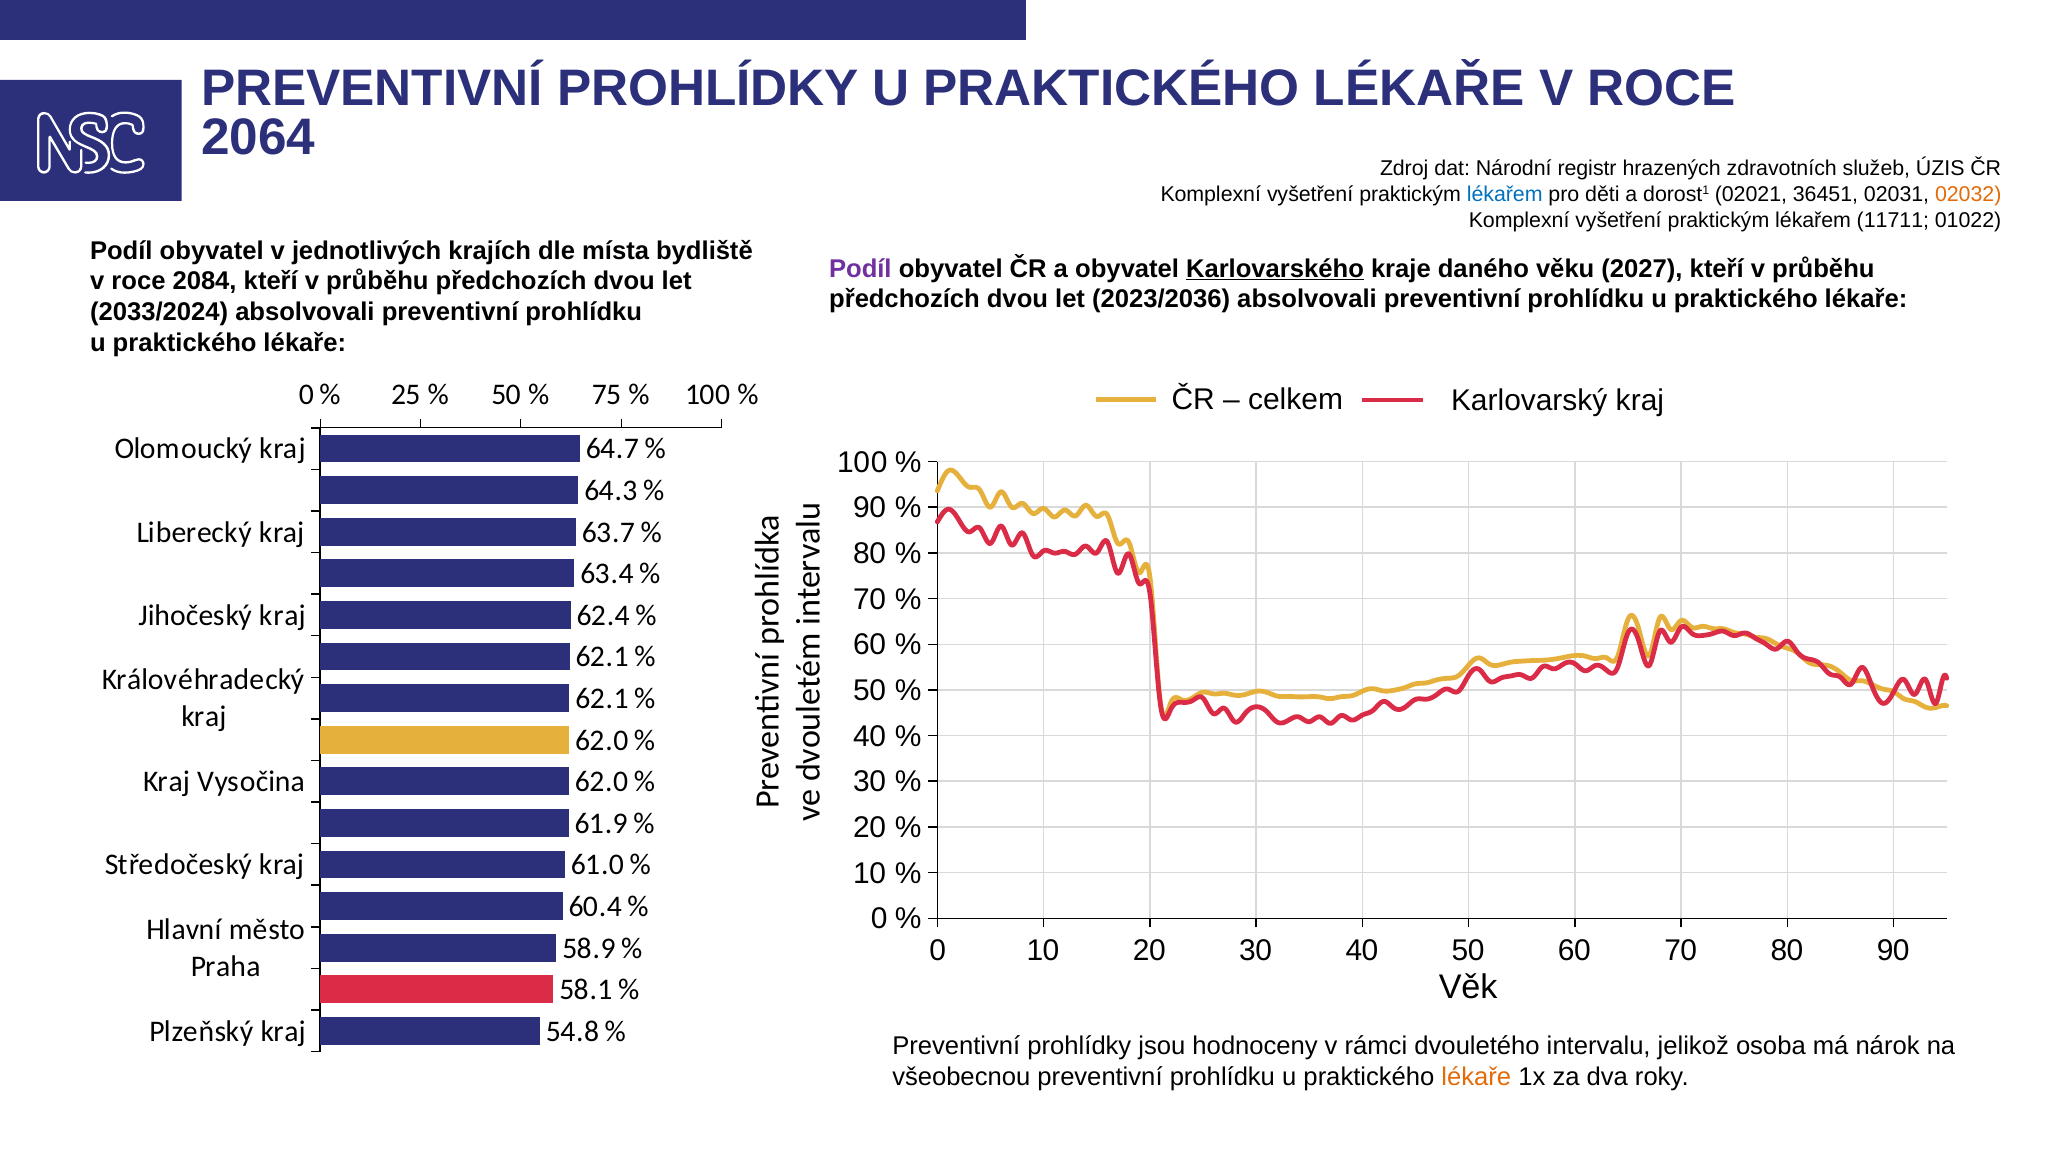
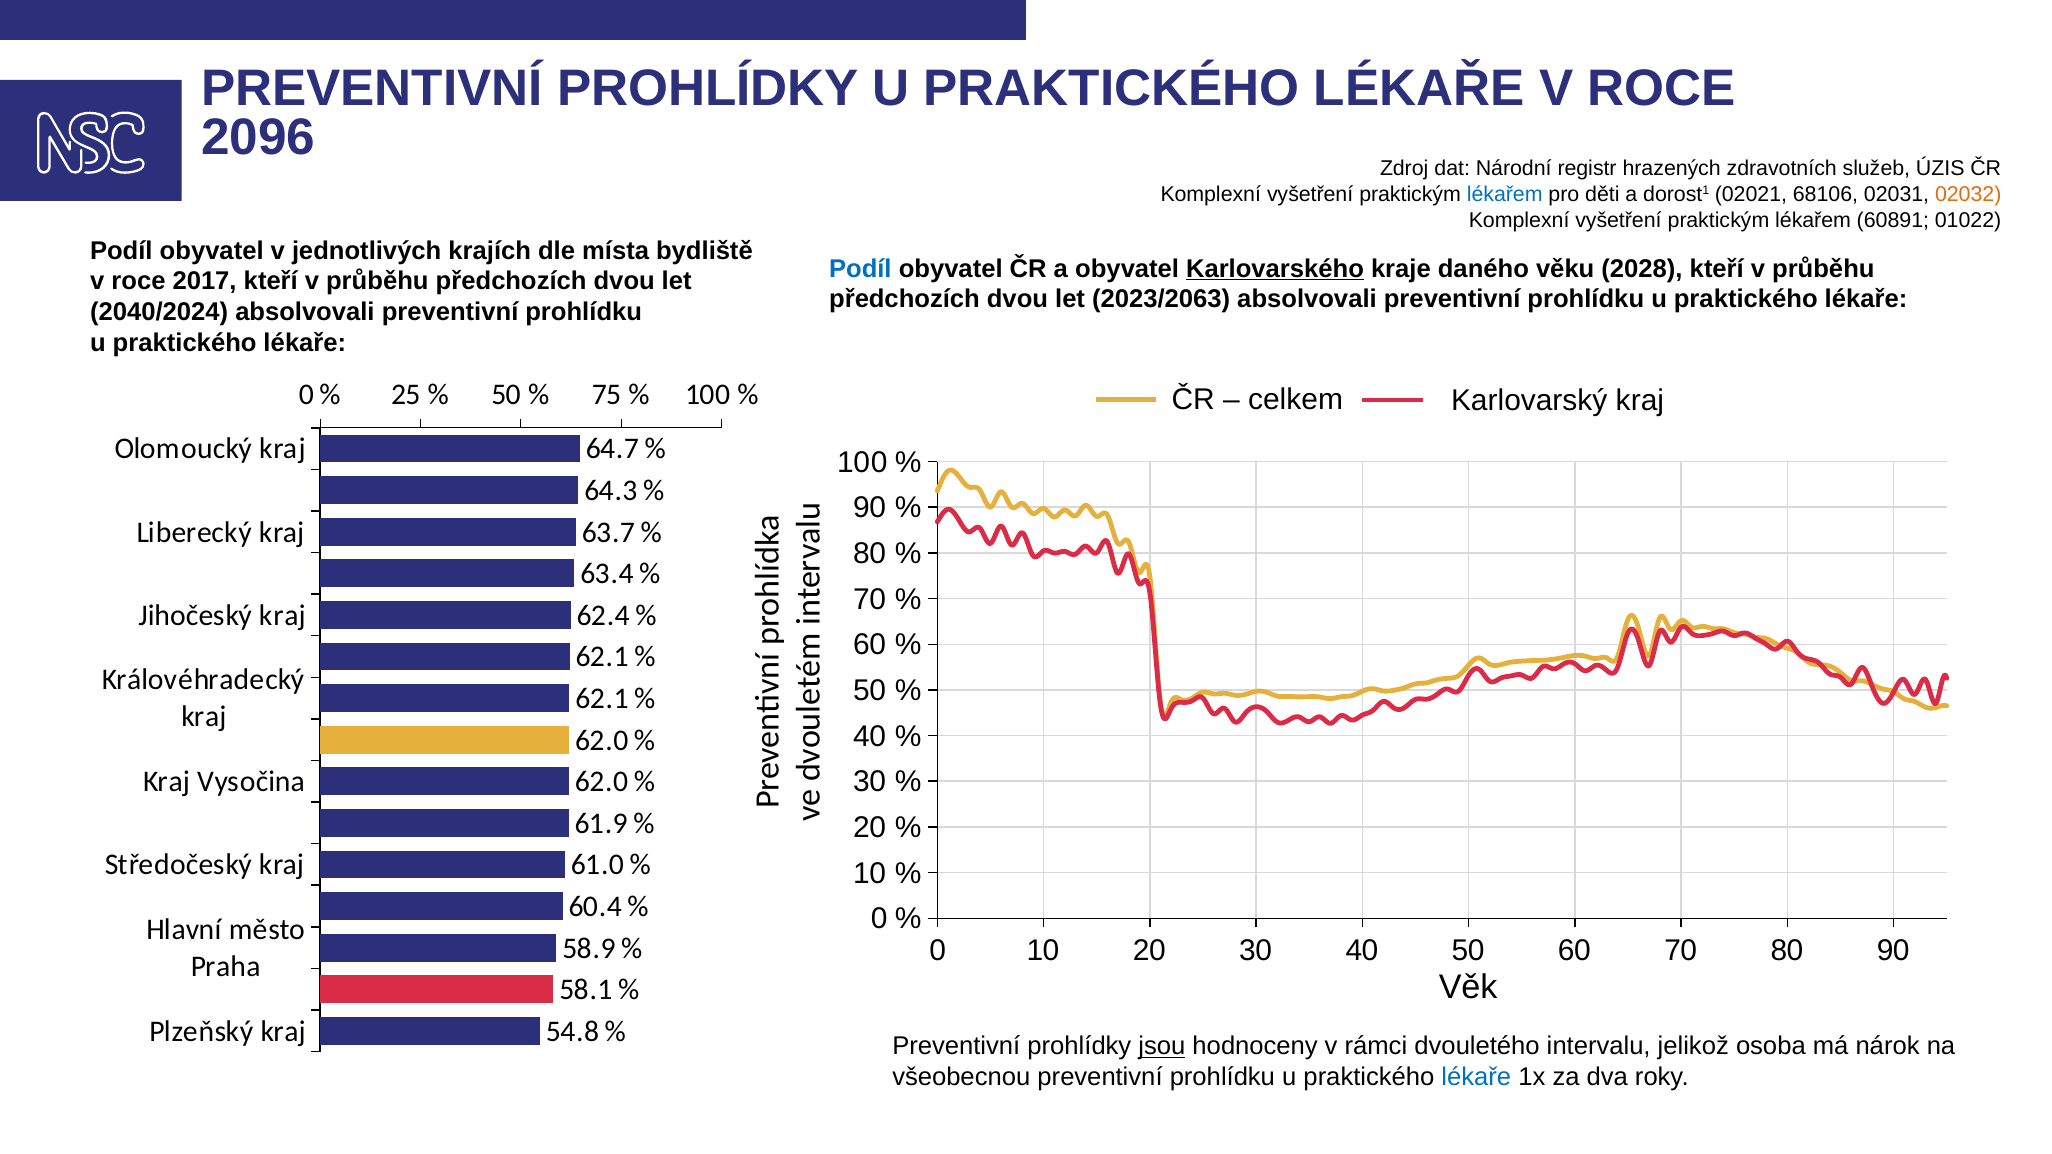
2064: 2064 -> 2096
36451: 36451 -> 68106
11711: 11711 -> 60891
Podíl at (860, 269) colour: purple -> blue
2027: 2027 -> 2028
2084: 2084 -> 2017
2023/2036: 2023/2036 -> 2023/2063
2033/2024: 2033/2024 -> 2040/2024
jsou underline: none -> present
lékaře at (1476, 1077) colour: orange -> blue
